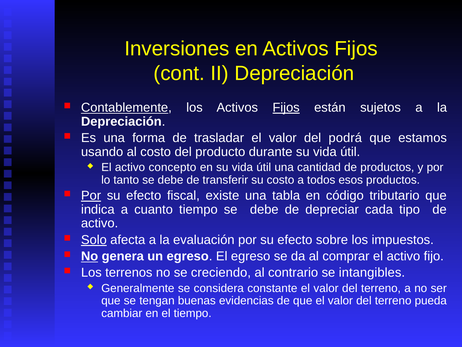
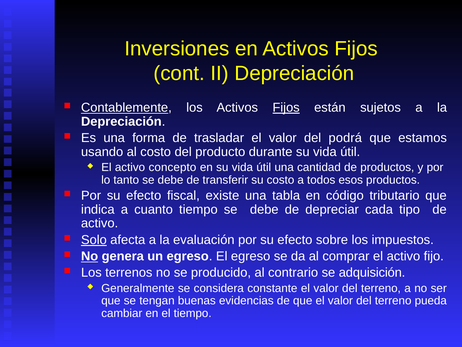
Por at (91, 195) underline: present -> none
creciendo: creciendo -> producido
intangibles: intangibles -> adquisición
